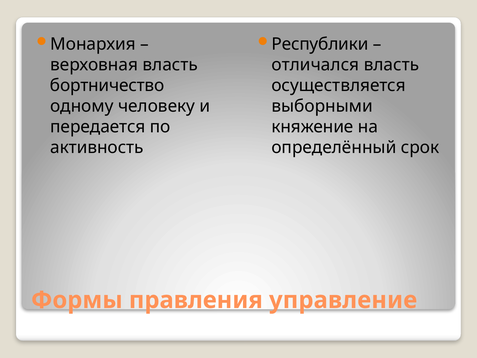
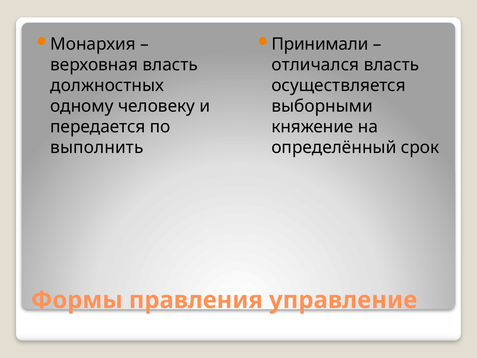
Республики: Республики -> Принимали
бортничество: бортничество -> должностных
активность: активность -> выполнить
